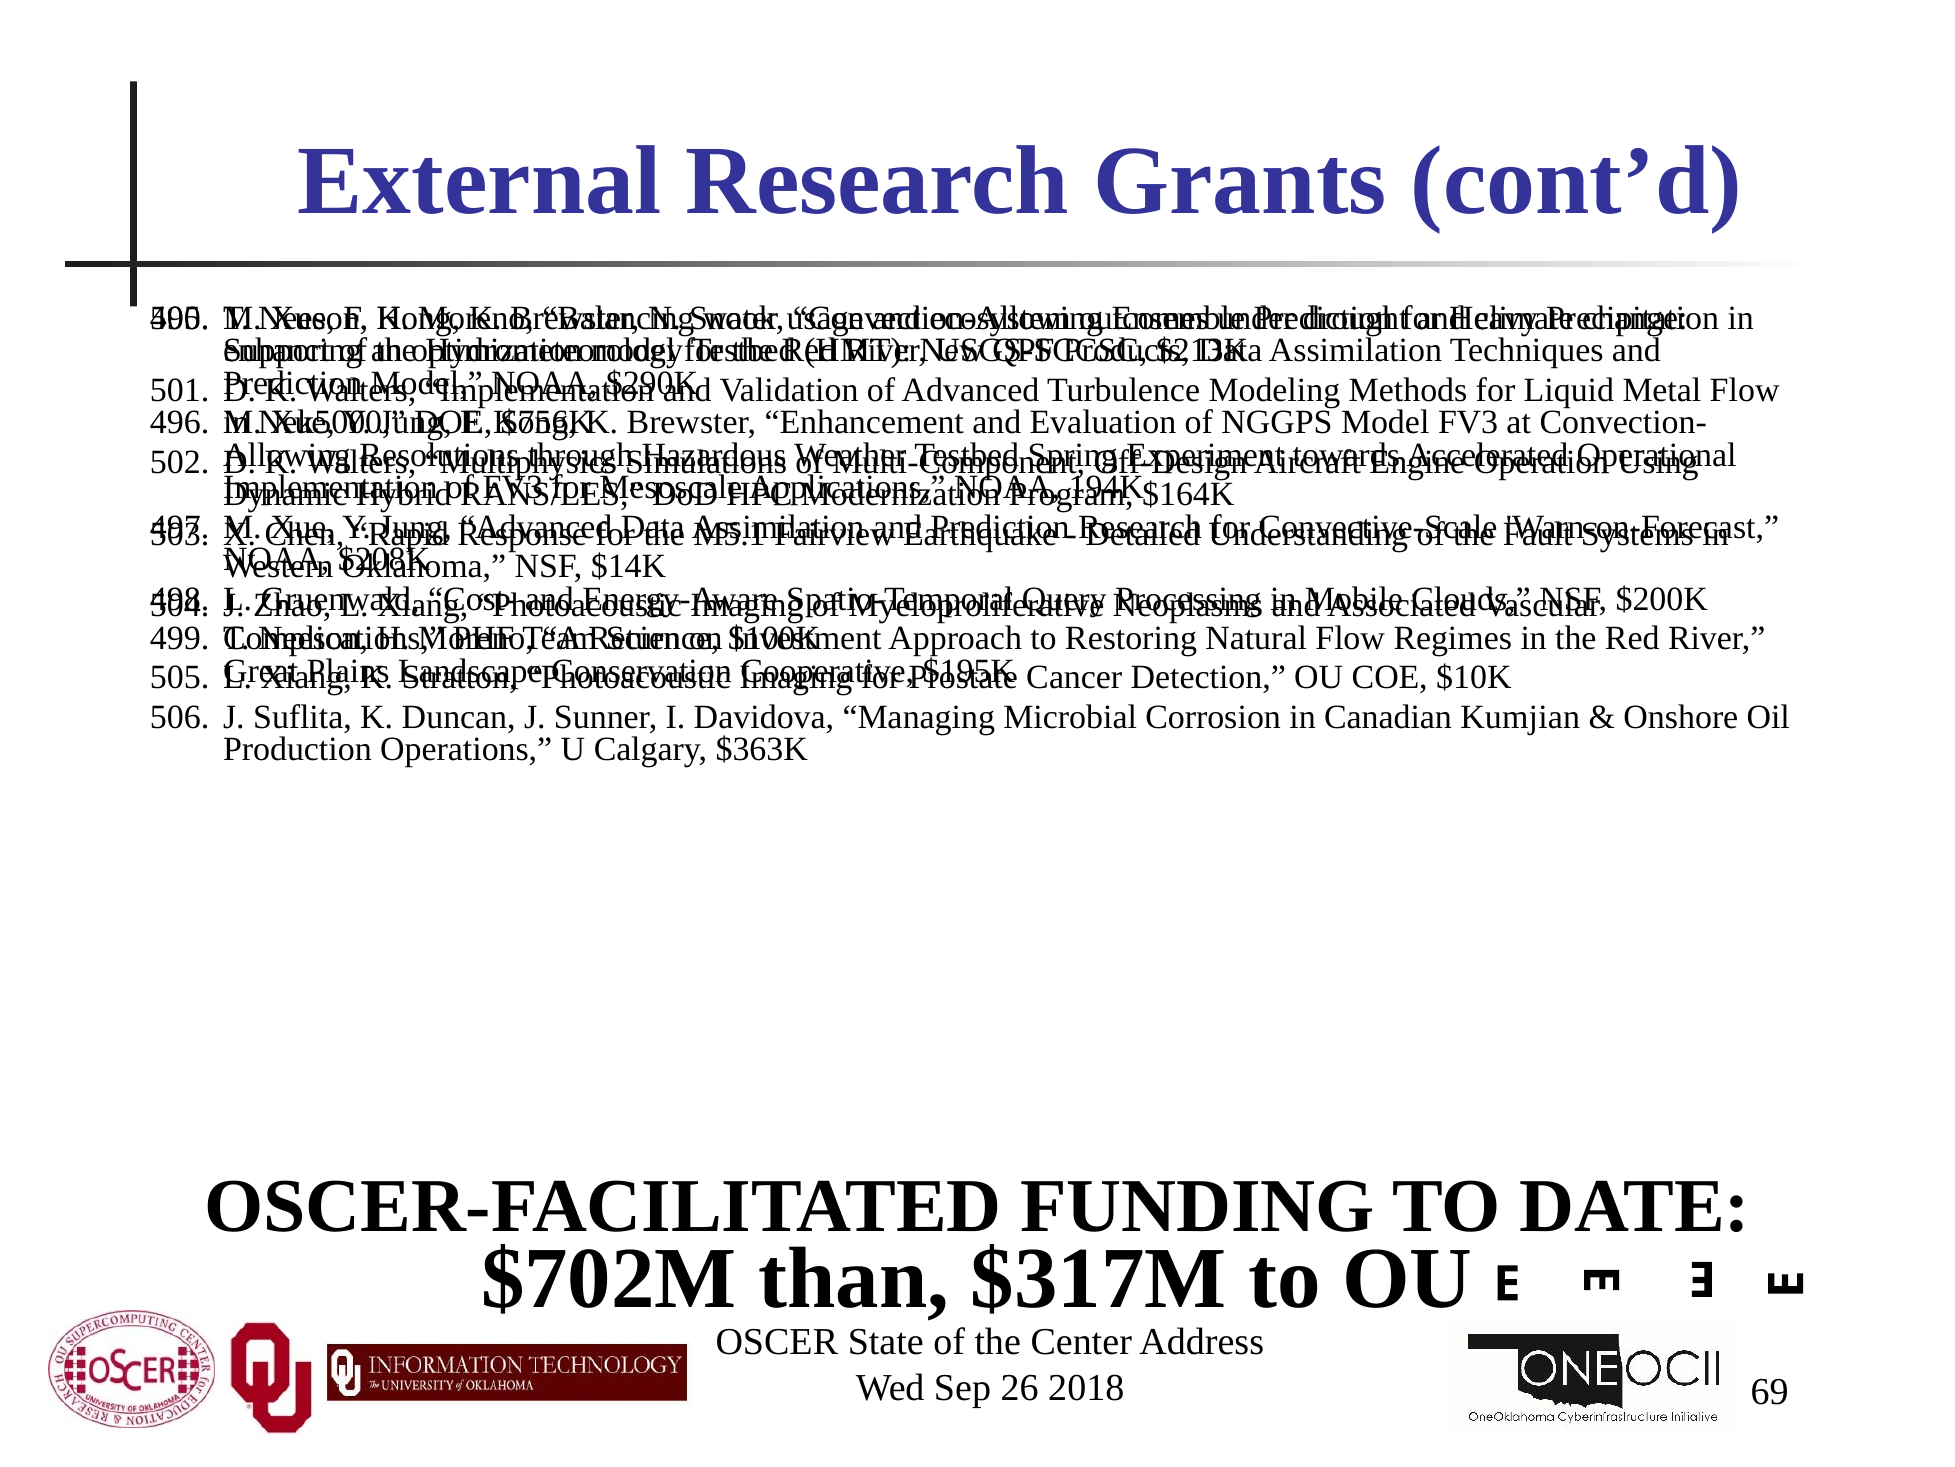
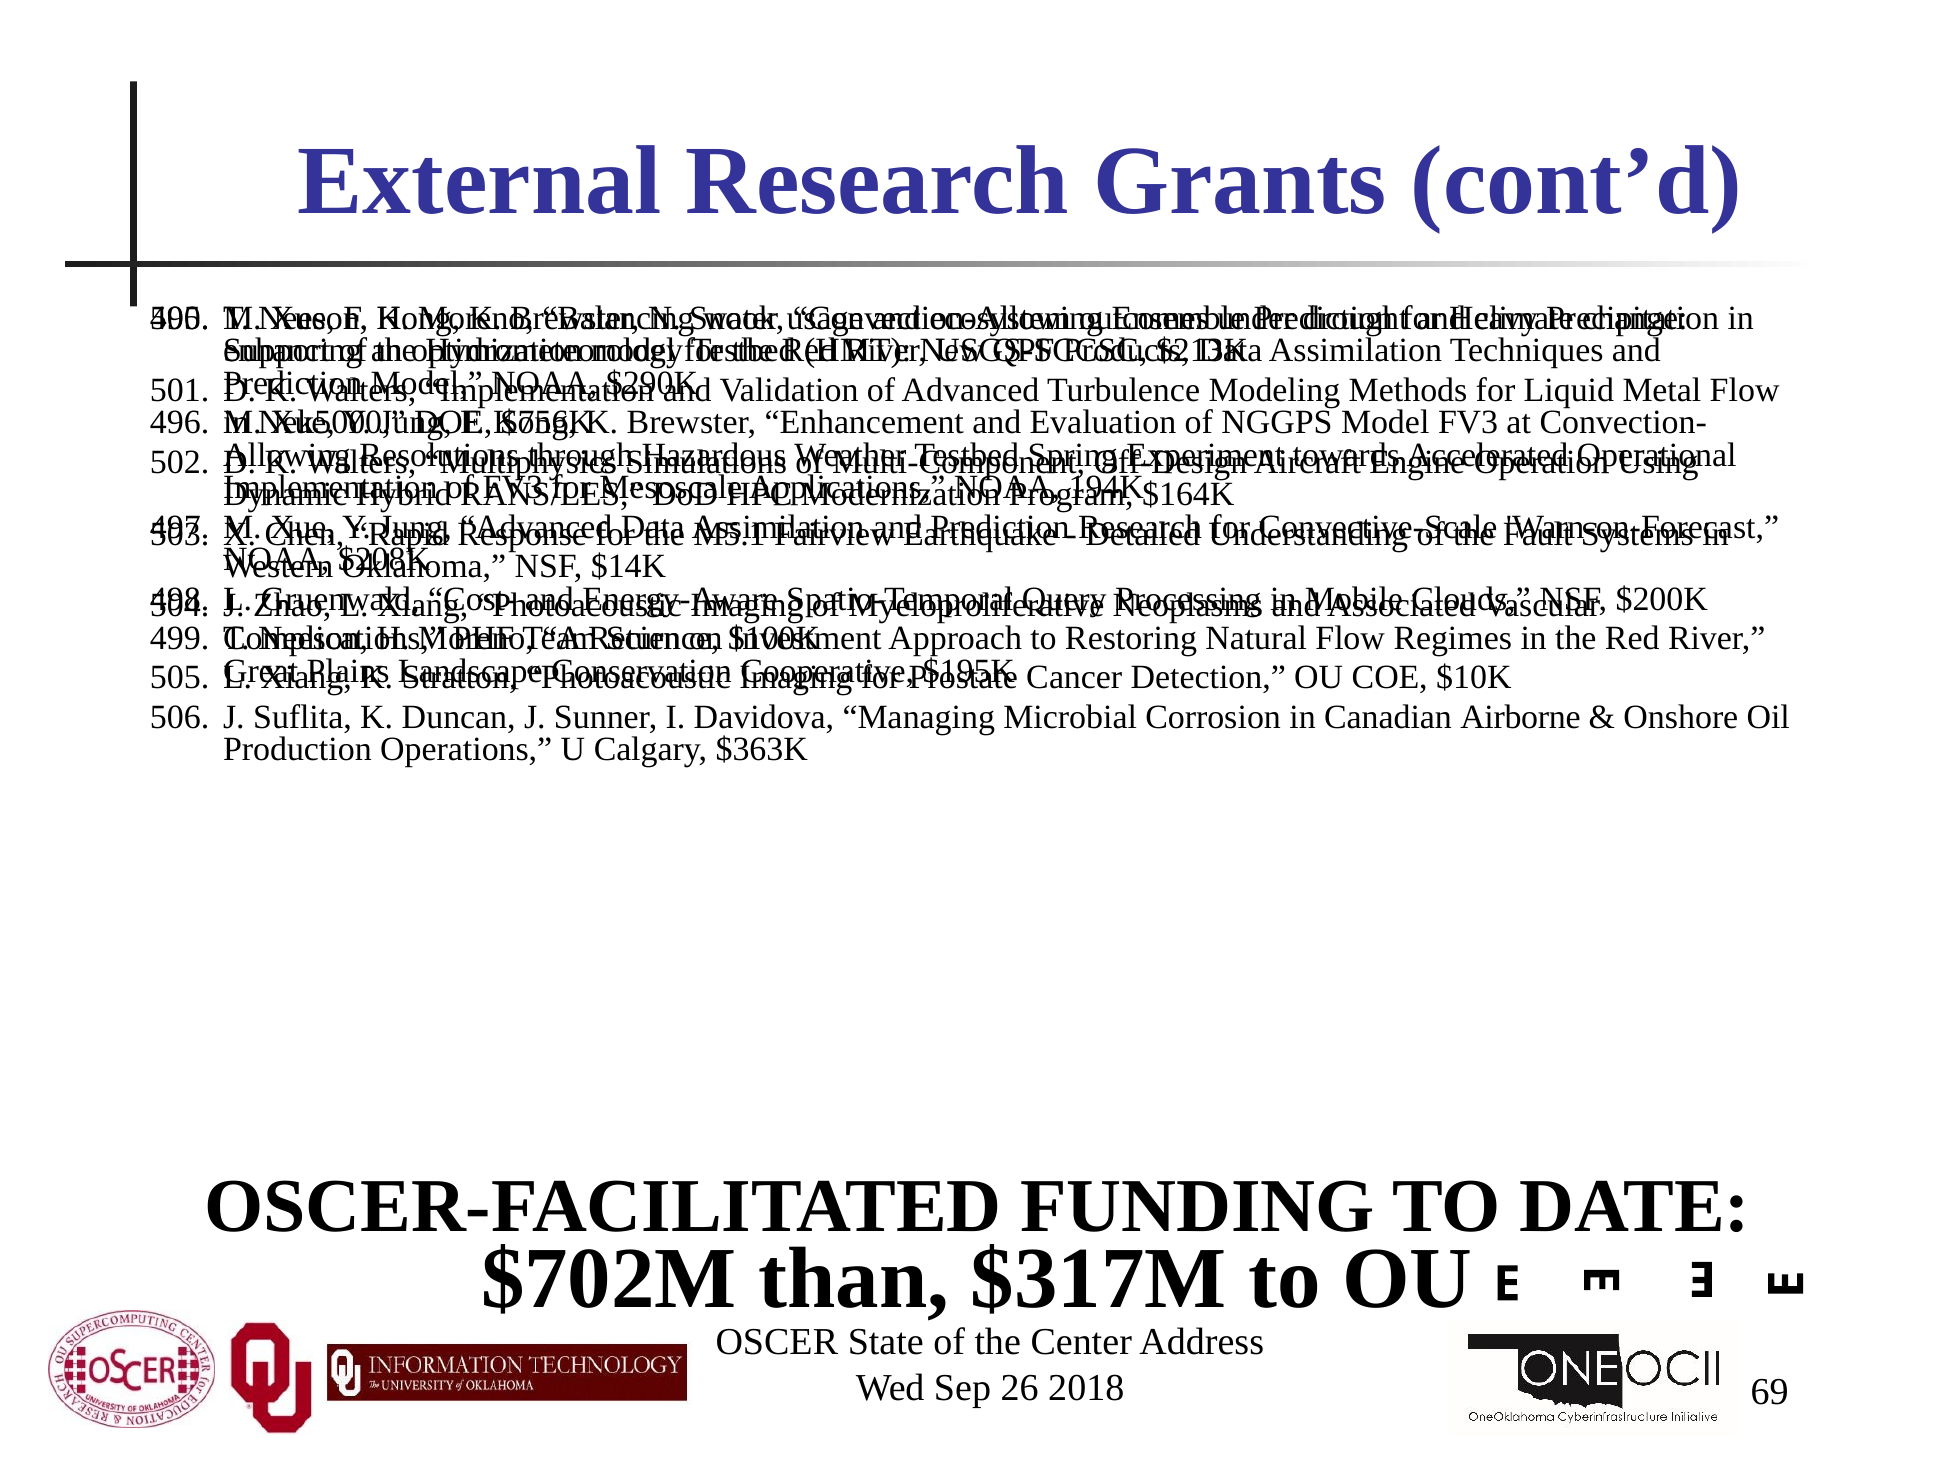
Kumjian: Kumjian -> Airborne
